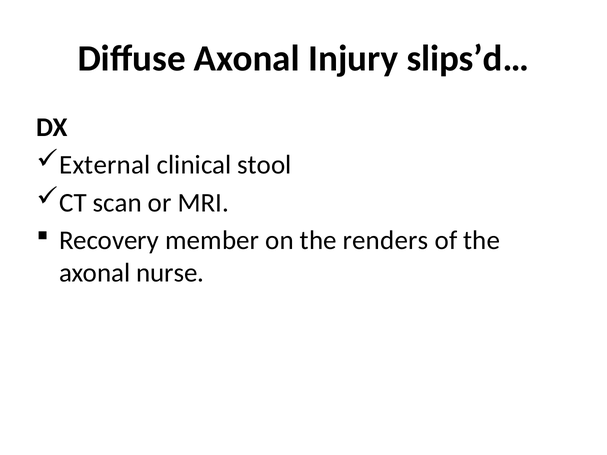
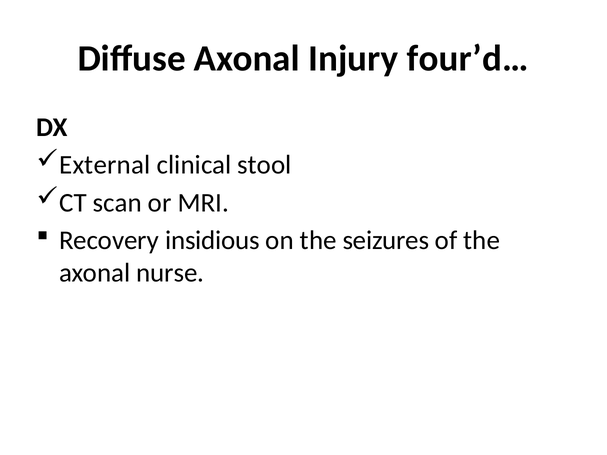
slips’d…: slips’d… -> four’d…
member: member -> insidious
renders: renders -> seizures
